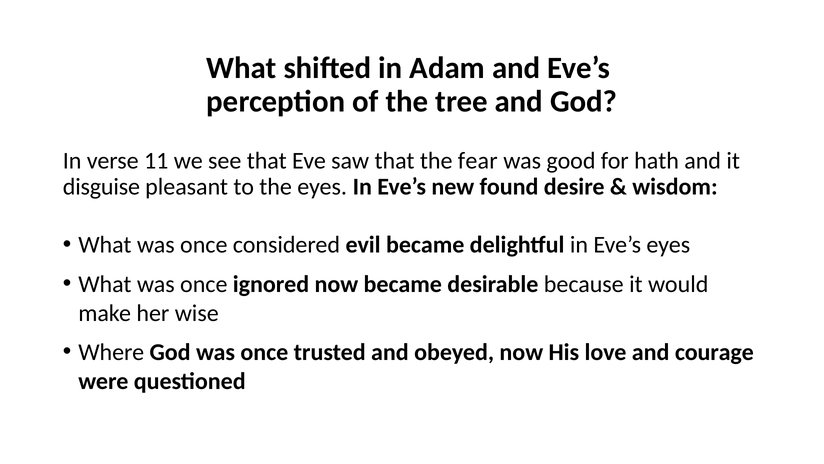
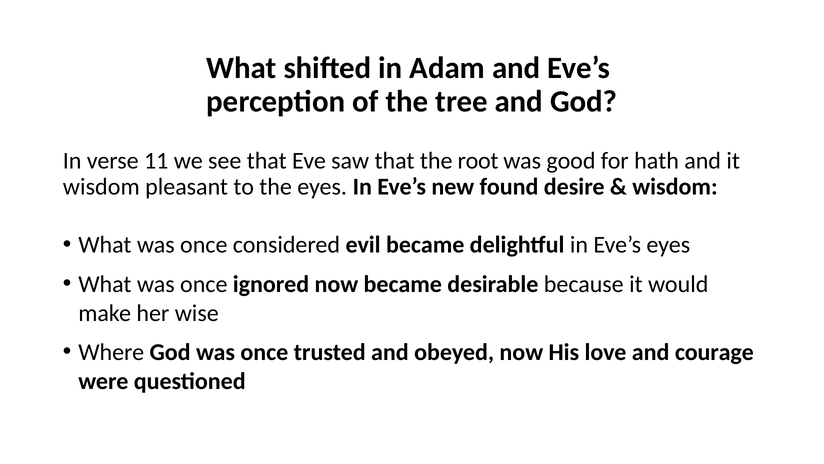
fear: fear -> root
disguise at (101, 187): disguise -> wisdom
